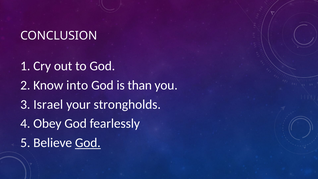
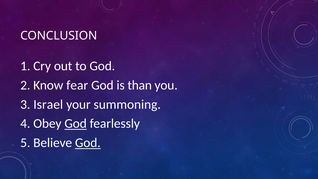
into: into -> fear
strongholds: strongholds -> summoning
God at (76, 124) underline: none -> present
